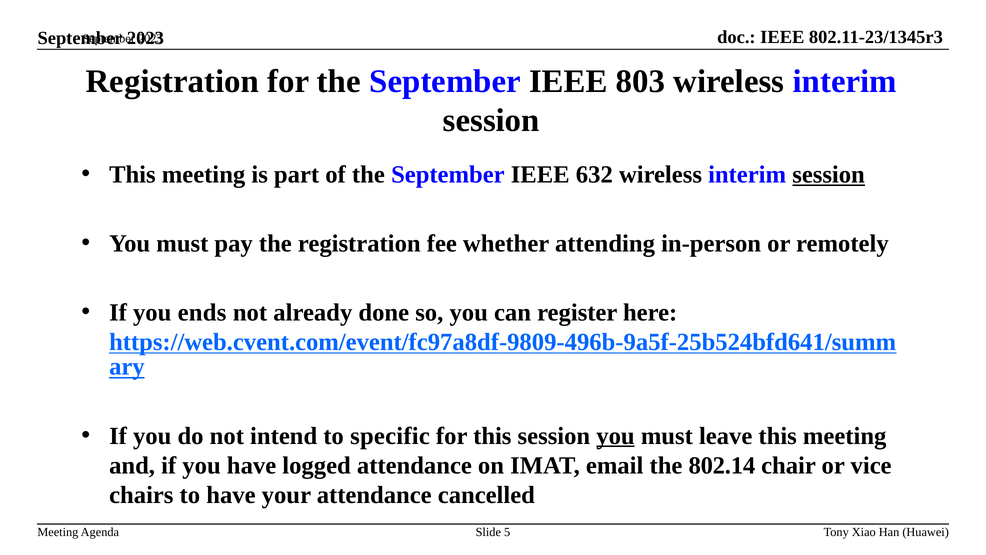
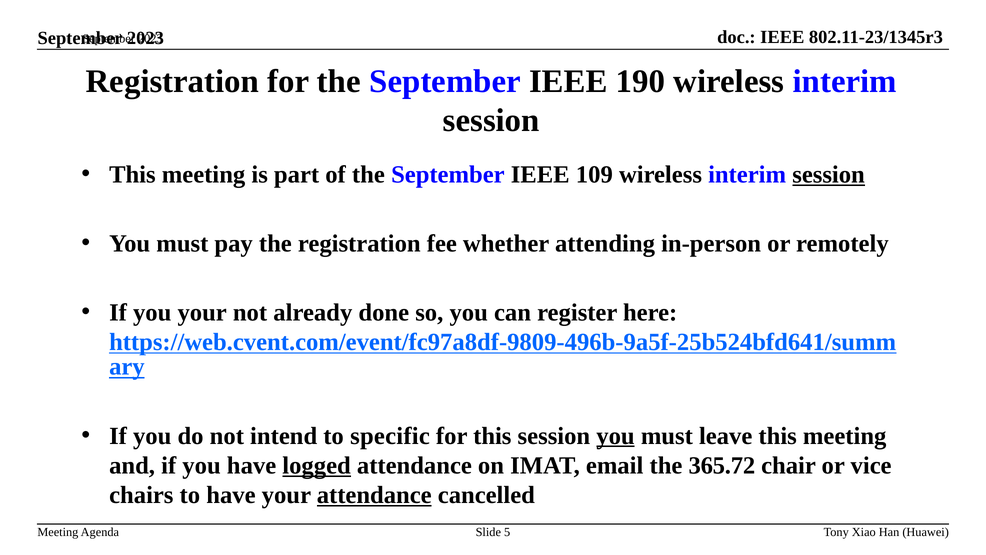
803: 803 -> 190
632: 632 -> 109
you ends: ends -> your
logged underline: none -> present
802.14: 802.14 -> 365.72
attendance at (374, 495) underline: none -> present
